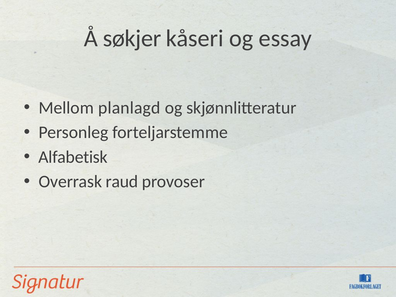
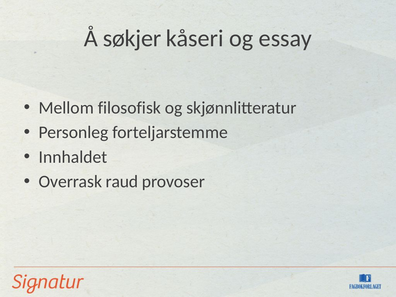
planlagd: planlagd -> filosofisk
Alfabetisk: Alfabetisk -> Innhaldet
